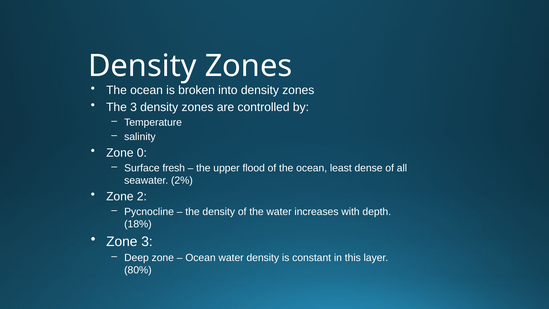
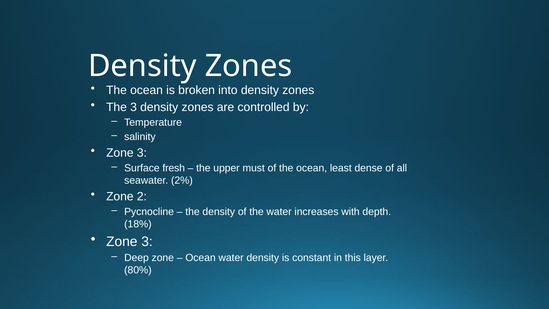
0 at (142, 153): 0 -> 3
flood: flood -> must
